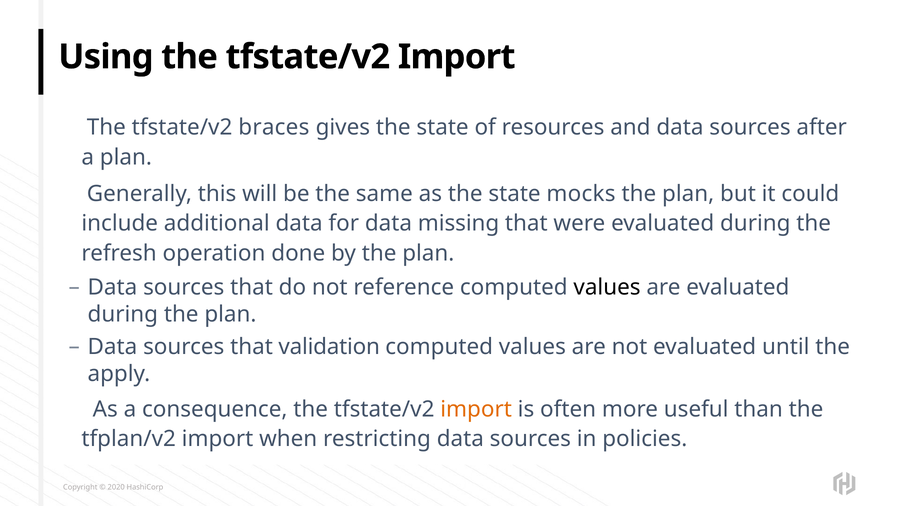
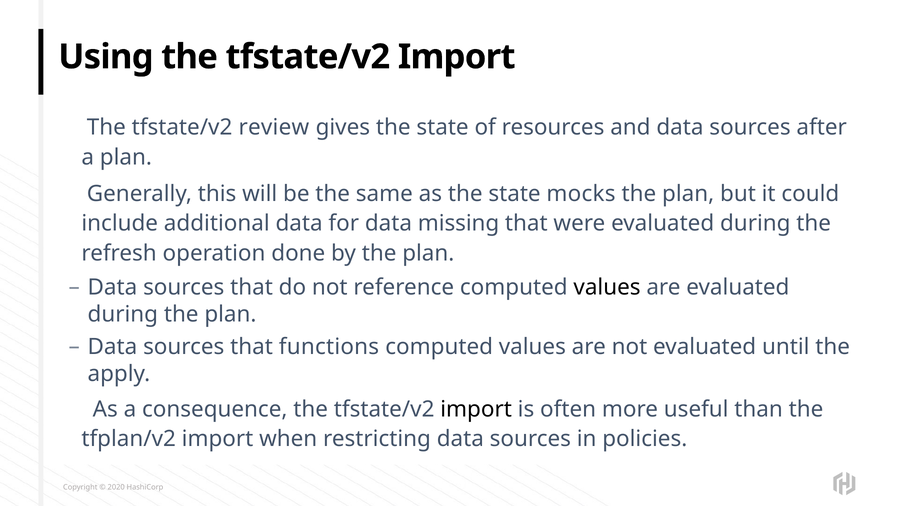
braces: braces -> review
validation: validation -> functions
import at (476, 409) colour: orange -> black
